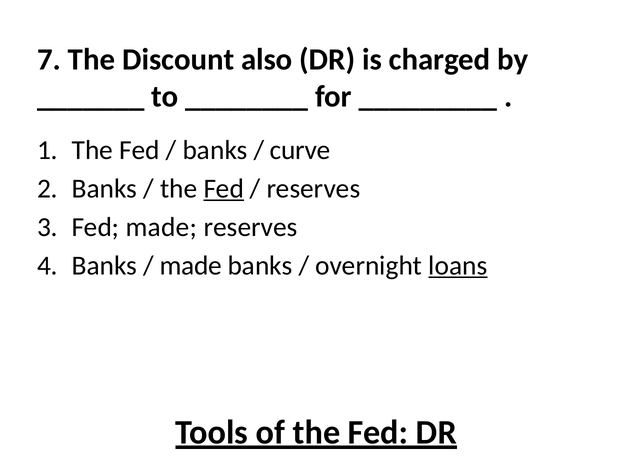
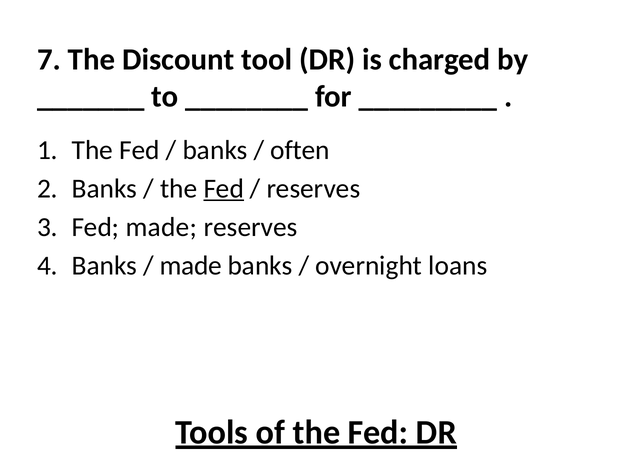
also: also -> tool
curve: curve -> often
loans underline: present -> none
